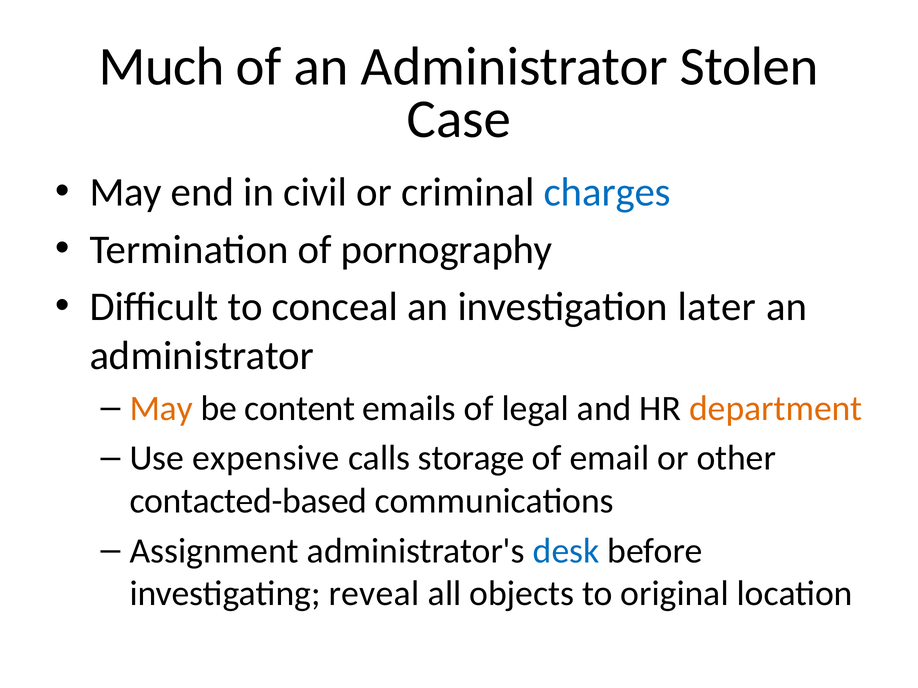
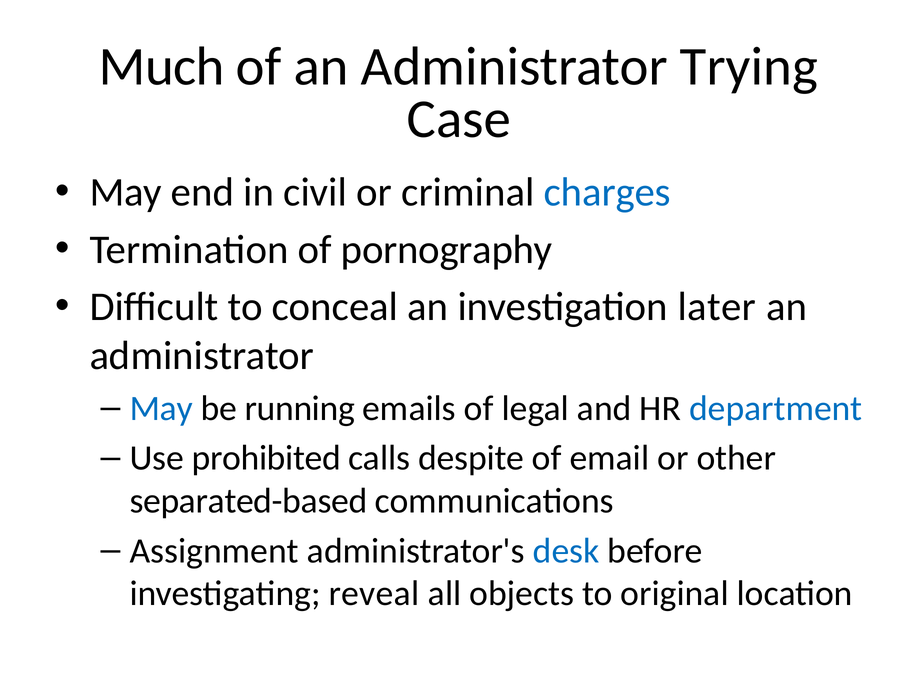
Stolen: Stolen -> Trying
May at (161, 409) colour: orange -> blue
content: content -> running
department colour: orange -> blue
expensive: expensive -> prohibited
storage: storage -> despite
contacted-based: contacted-based -> separated-based
